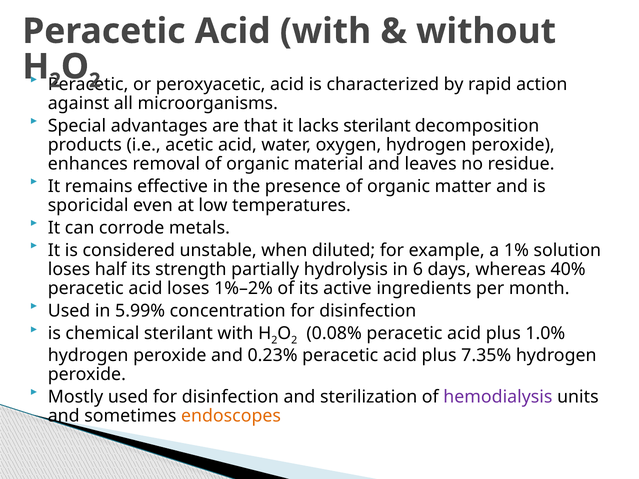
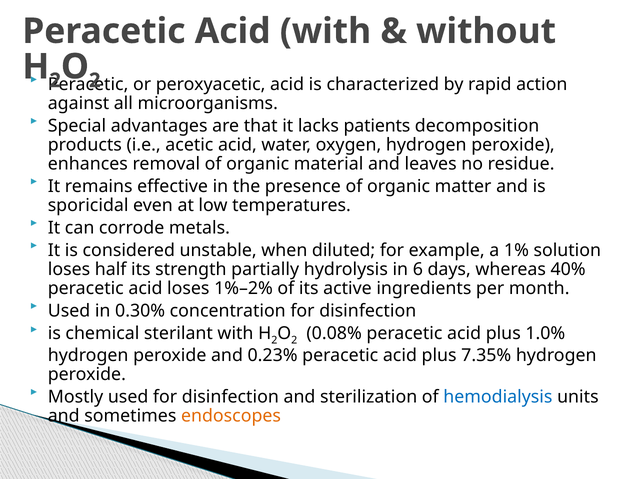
lacks sterilant: sterilant -> patients
5.99%: 5.99% -> 0.30%
hemodialysis colour: purple -> blue
